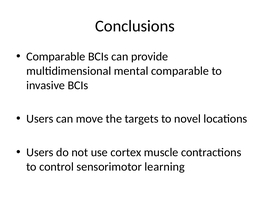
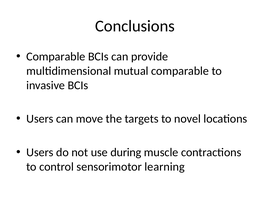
mental: mental -> mutual
cortex: cortex -> during
